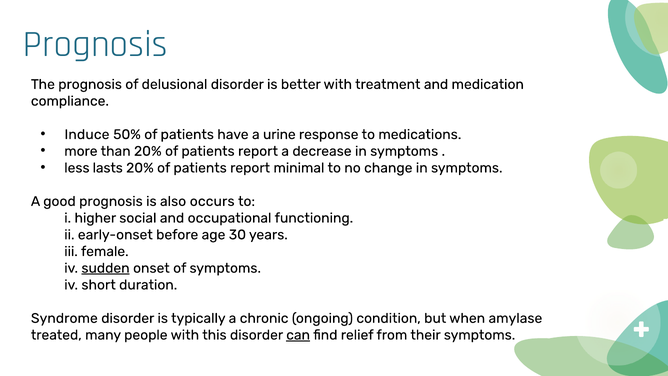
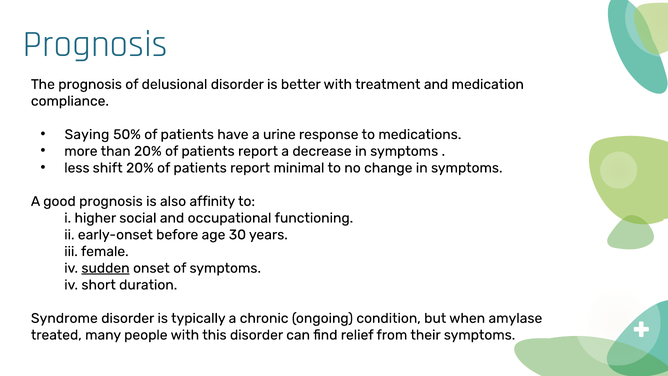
Induce: Induce -> Saying
lasts: lasts -> shift
occurs: occurs -> affinity
can underline: present -> none
